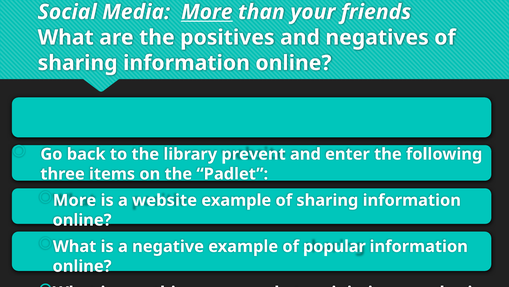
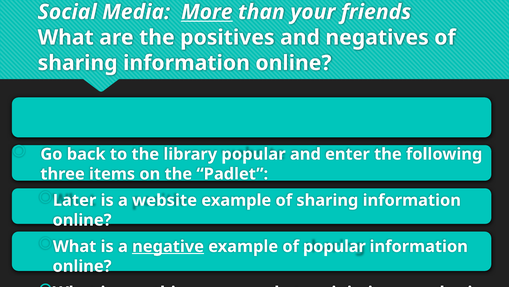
library prevent: prevent -> popular
More at (74, 200): More -> Later
negative underline: none -> present
